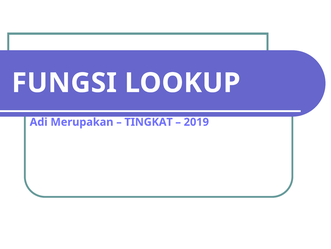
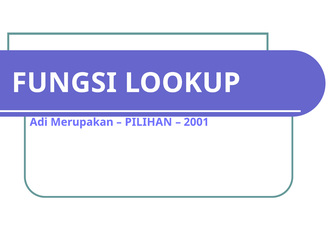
TINGKAT: TINGKAT -> PILIHAN
2019: 2019 -> 2001
